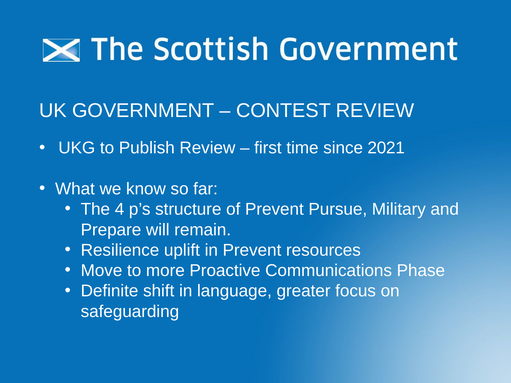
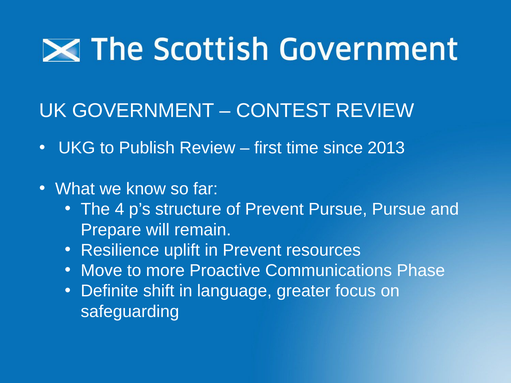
2021: 2021 -> 2013
Pursue Military: Military -> Pursue
